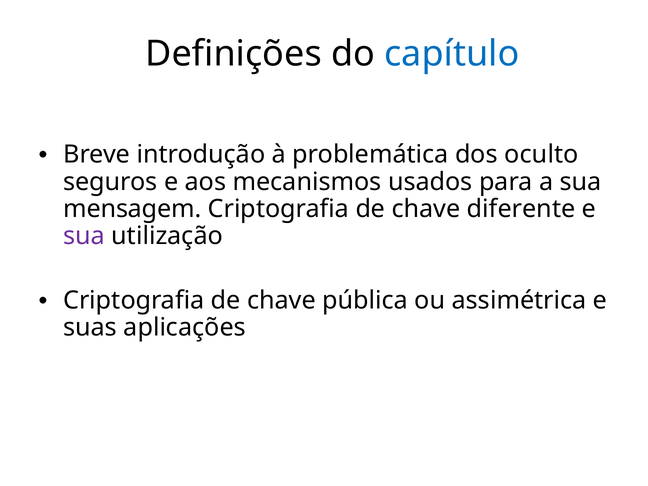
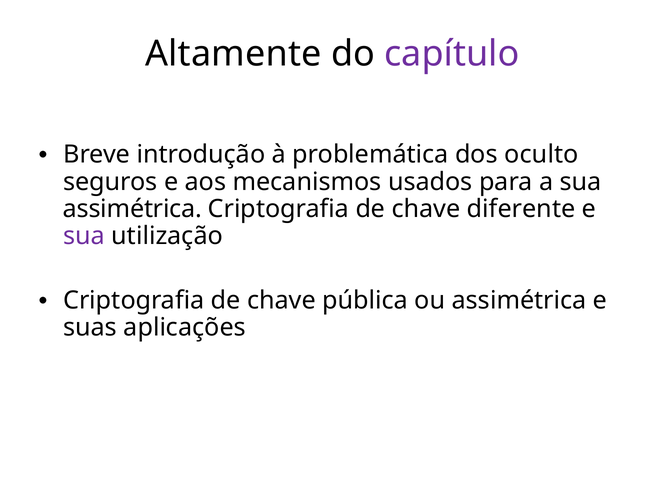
Definições: Definições -> Altamente
capítulo colour: blue -> purple
mensagem at (132, 209): mensagem -> assimétrica
